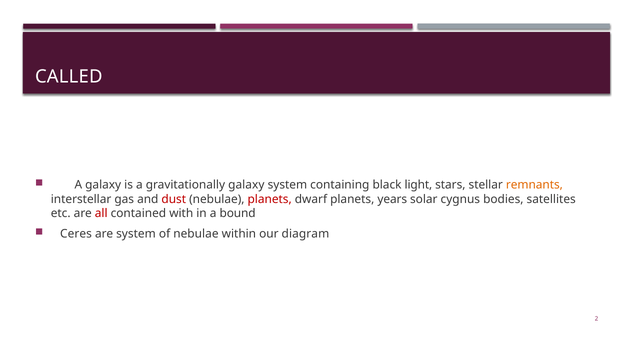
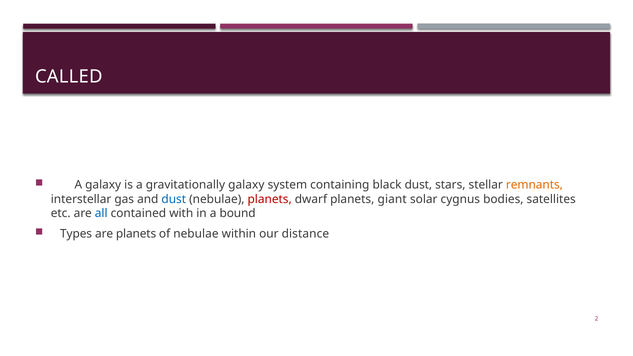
black light: light -> dust
dust at (174, 199) colour: red -> blue
years: years -> giant
all colour: red -> blue
Ceres: Ceres -> Types
are system: system -> planets
diagram: diagram -> distance
